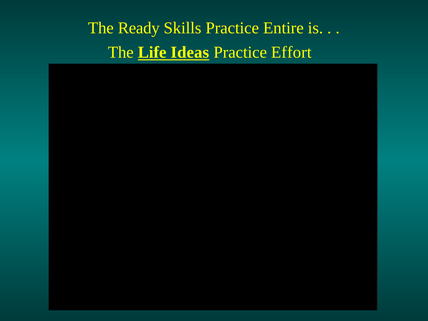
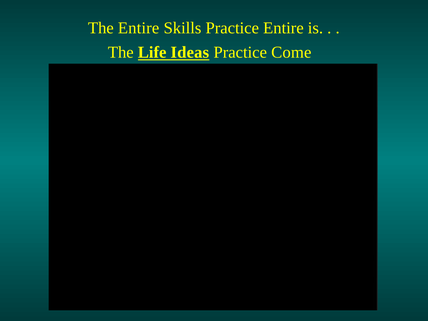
The Ready: Ready -> Entire
Effort: Effort -> Come
